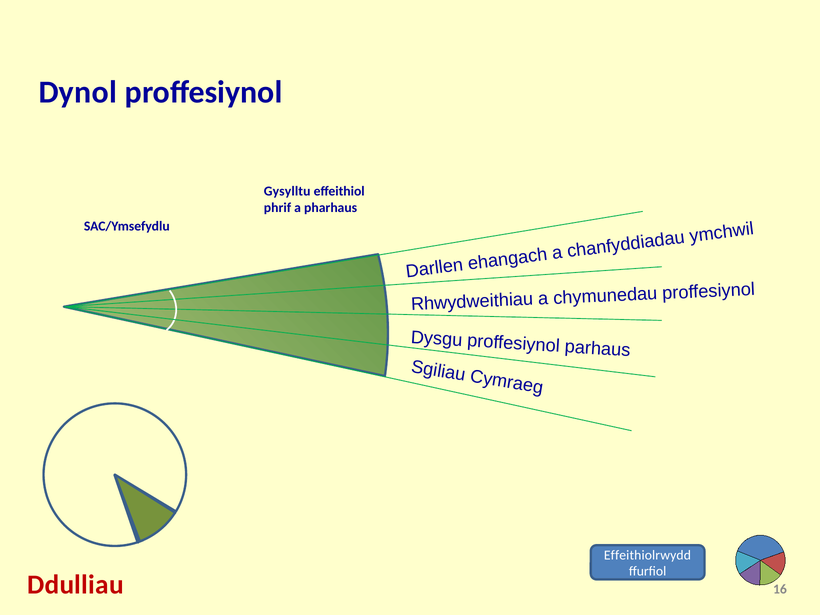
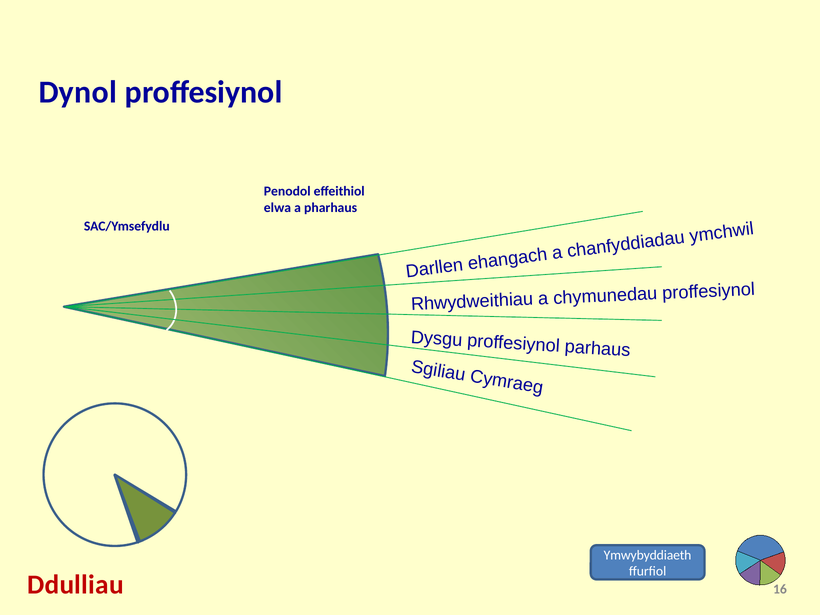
Gysylltu: Gysylltu -> Penodol
phrif: phrif -> elwa
Effeithiolrwydd: Effeithiolrwydd -> Ymwybyddiaeth
